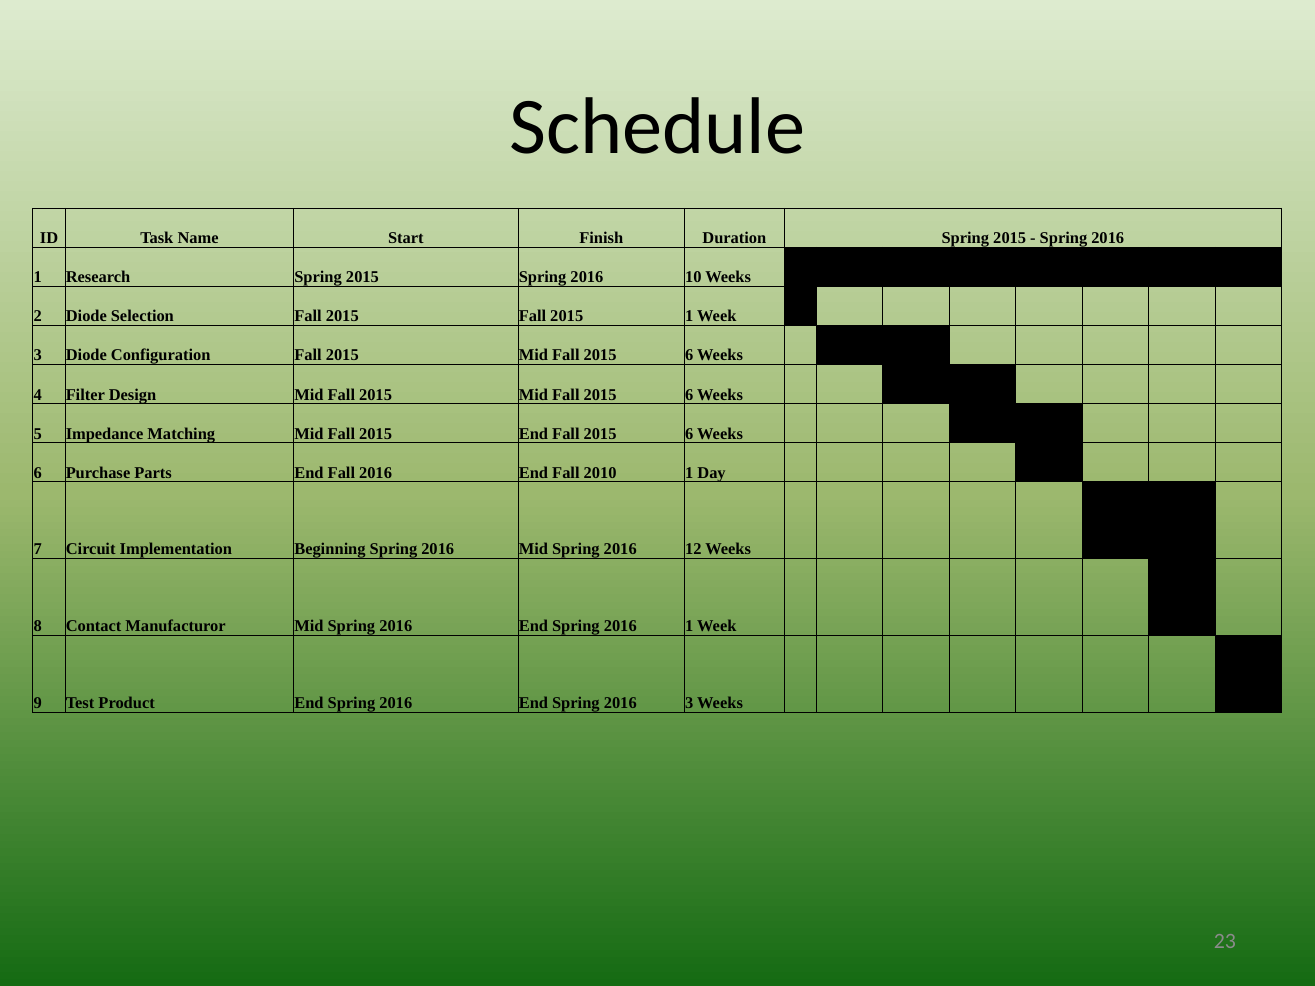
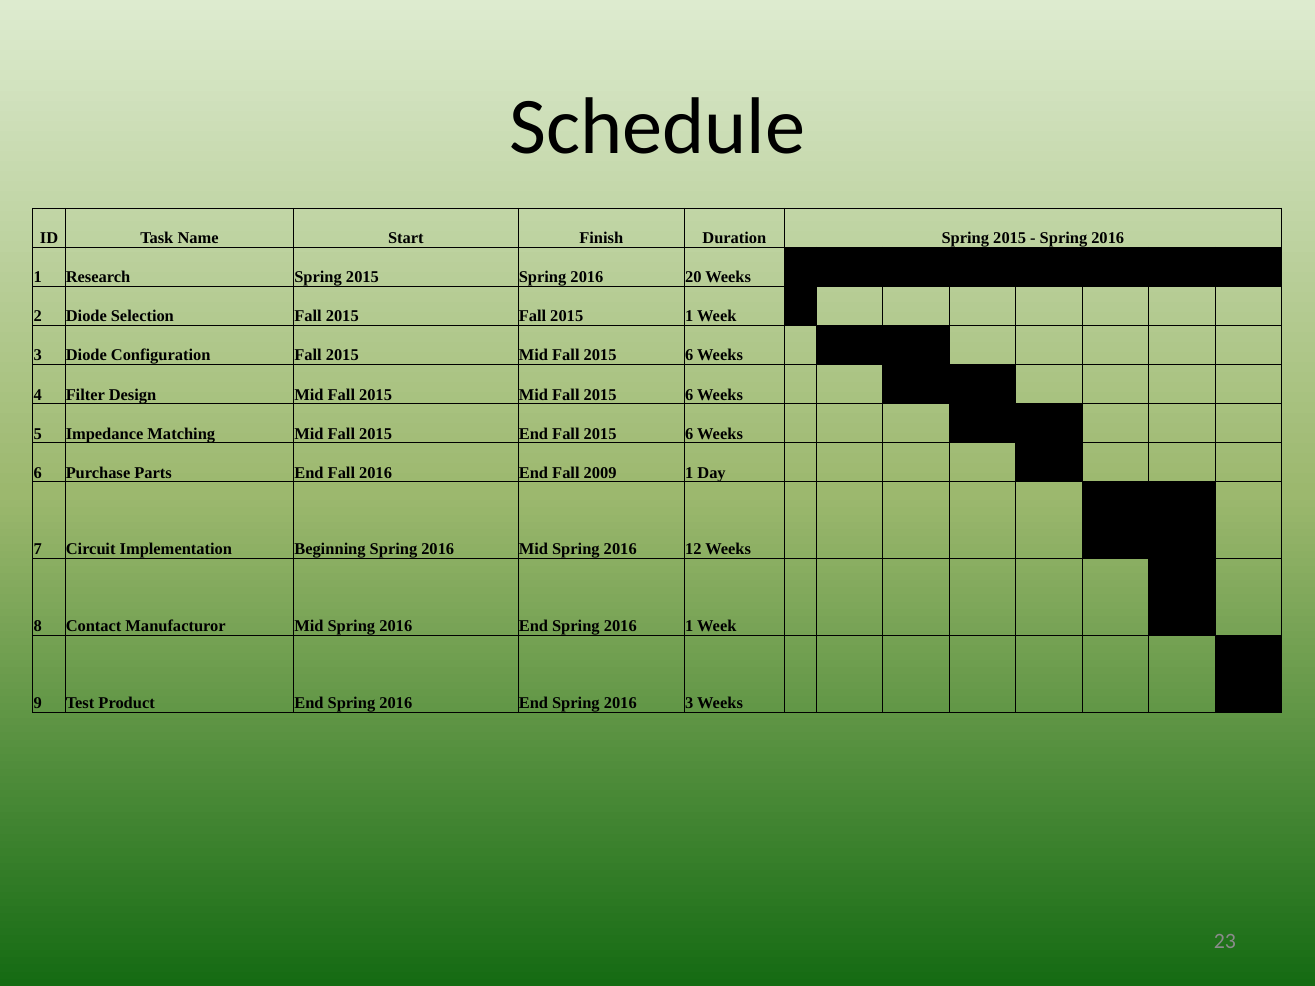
10: 10 -> 20
2010: 2010 -> 2009
